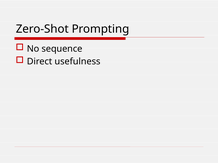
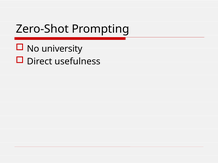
sequence: sequence -> university
